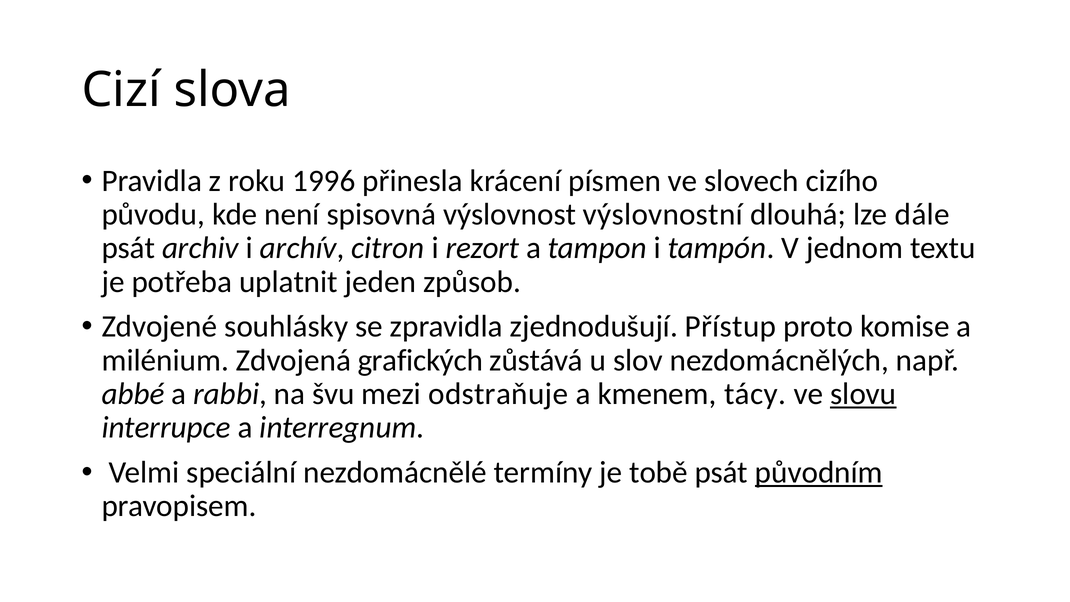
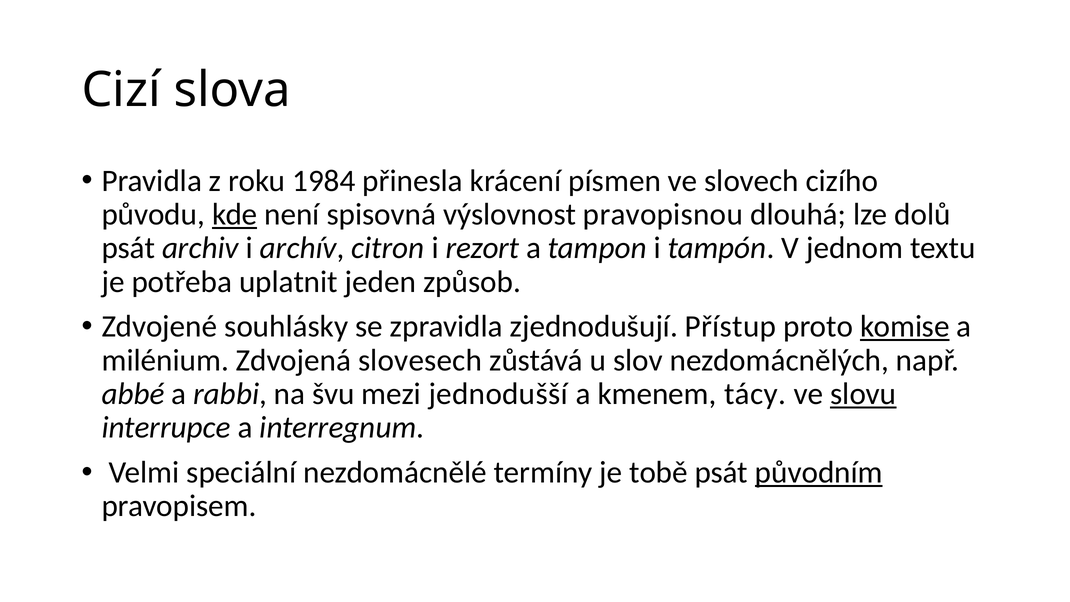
1996: 1996 -> 1984
kde underline: none -> present
výslovnostní: výslovnostní -> pravopisnou
dále: dále -> dolů
komise underline: none -> present
grafických: grafických -> slovesech
odstraňuje: odstraňuje -> jednodušší
